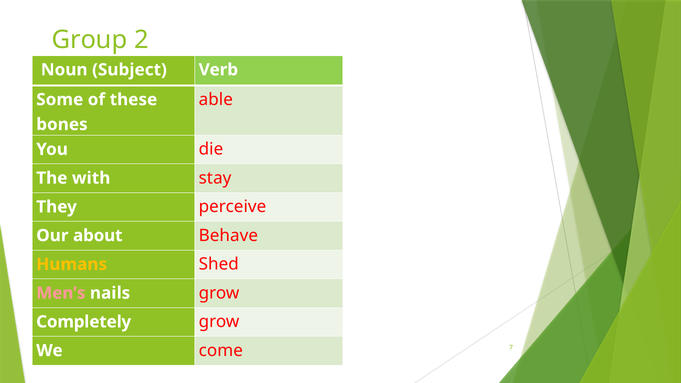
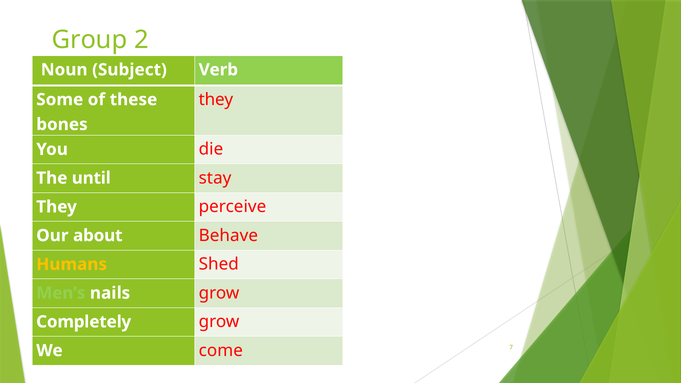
able at (216, 100): able -> they
with: with -> until
Men’s colour: pink -> light green
